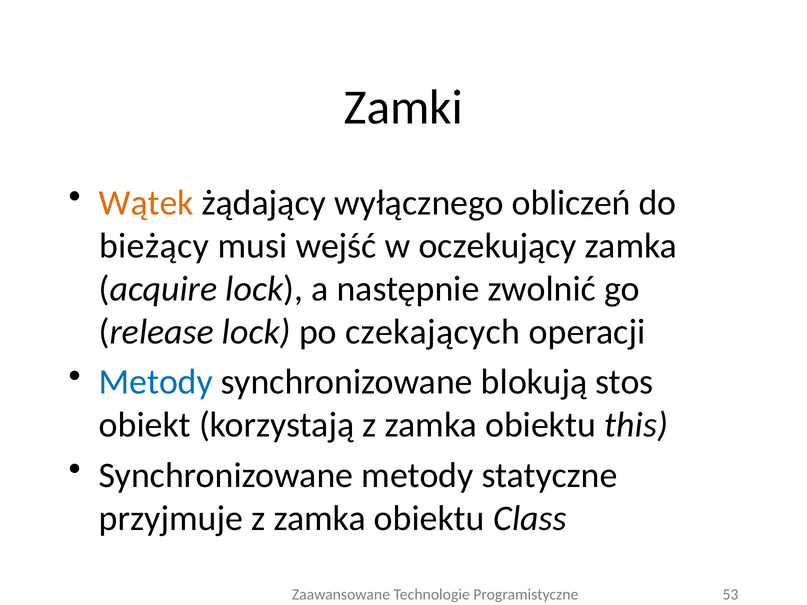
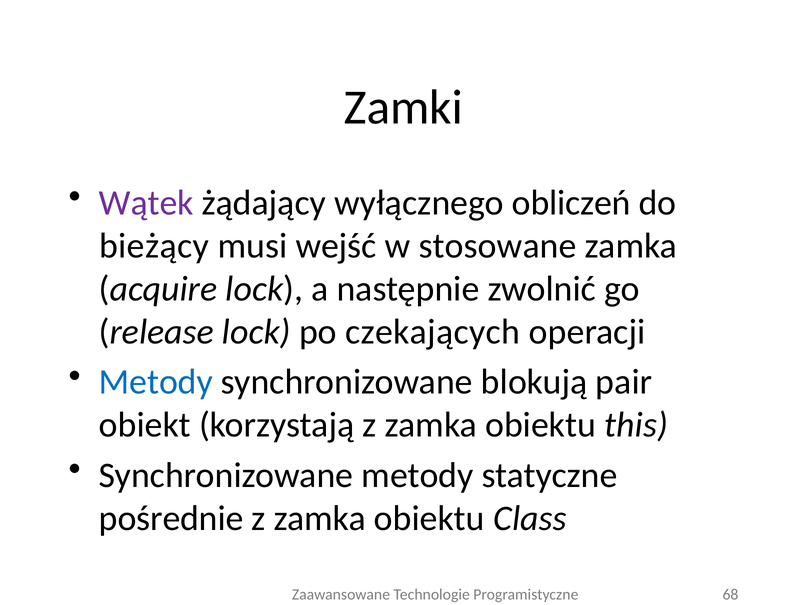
Wątek colour: orange -> purple
oczekujący: oczekujący -> stosowane
stos: stos -> pair
przyjmuje: przyjmuje -> pośrednie
53: 53 -> 68
